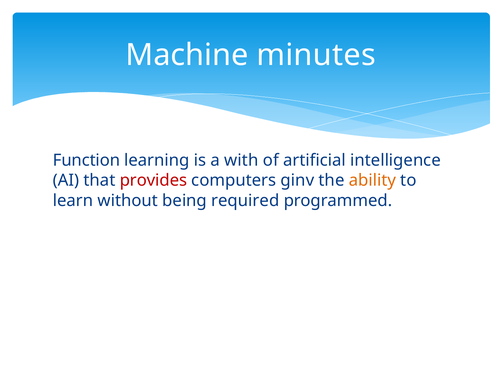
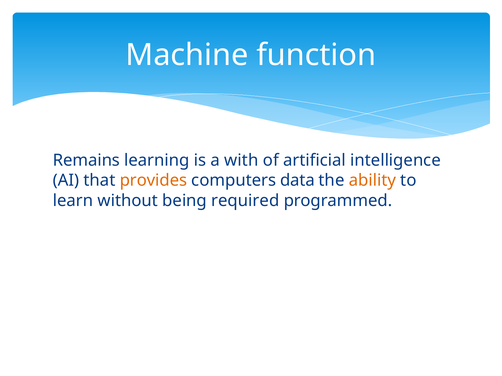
minutes: minutes -> function
Function: Function -> Remains
provides colour: red -> orange
ginv: ginv -> data
